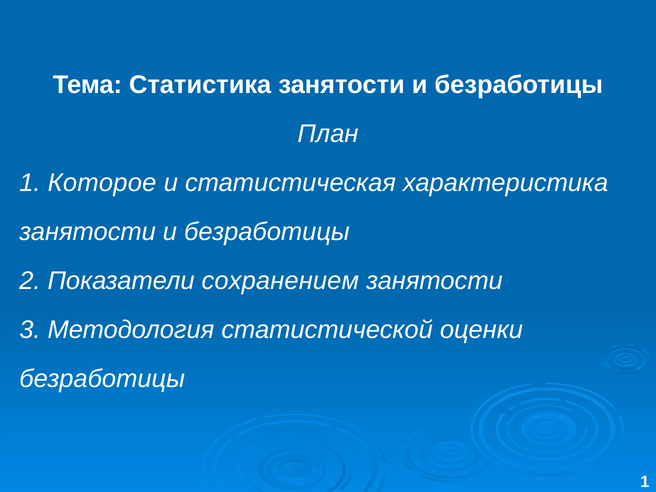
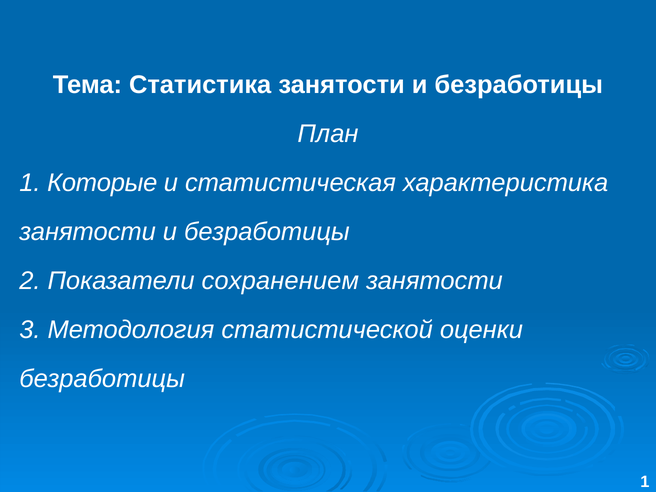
Которое: Которое -> Которые
